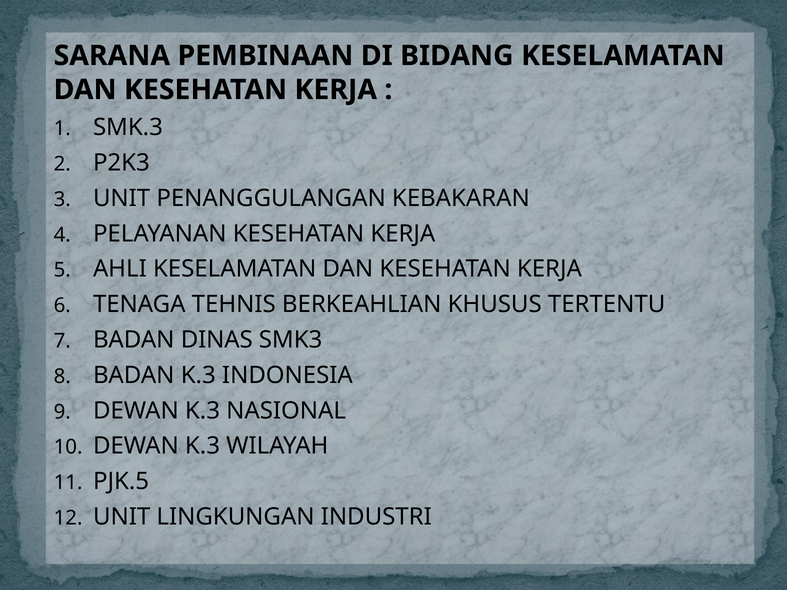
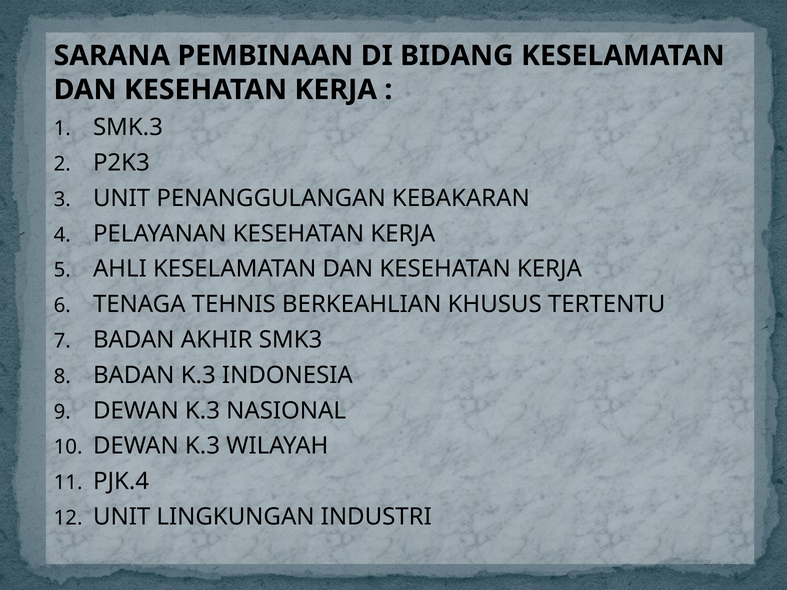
DINAS: DINAS -> AKHIR
PJK.5: PJK.5 -> PJK.4
